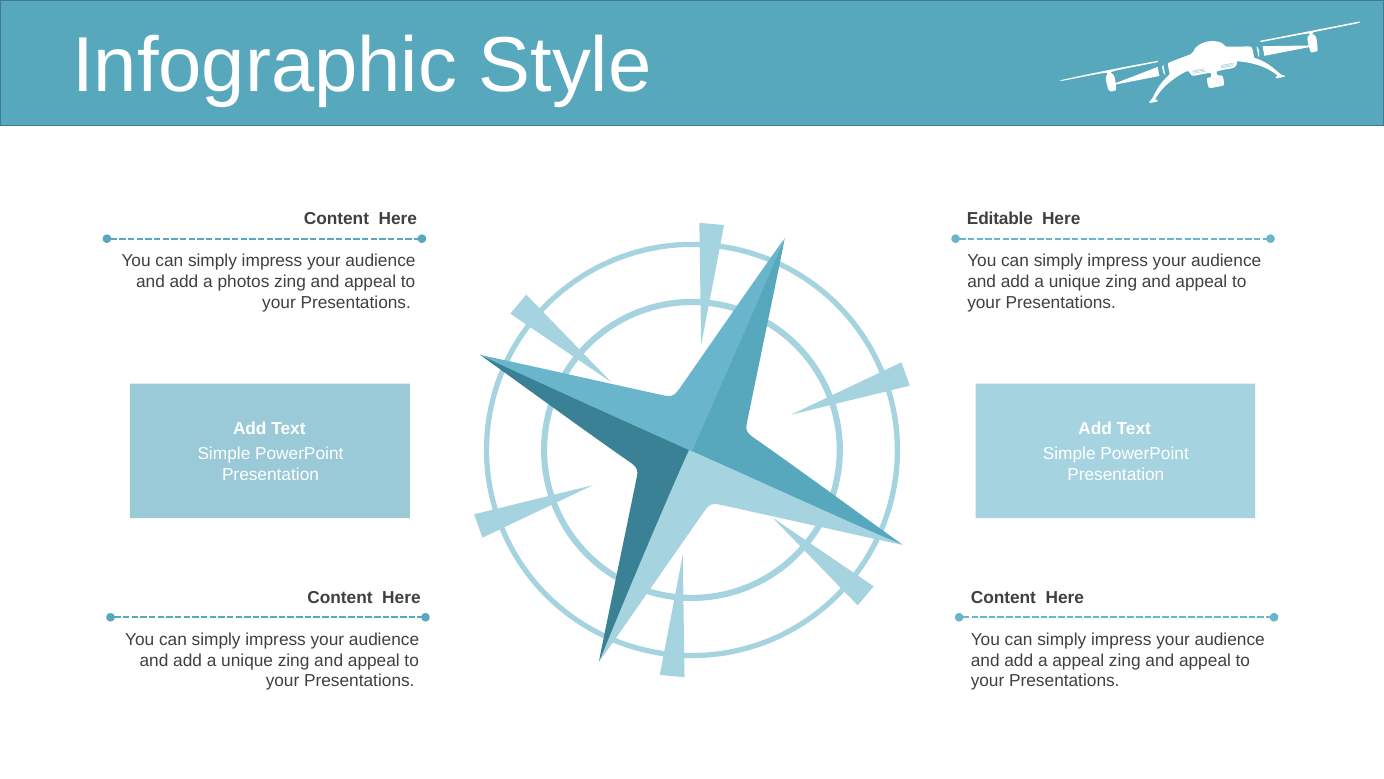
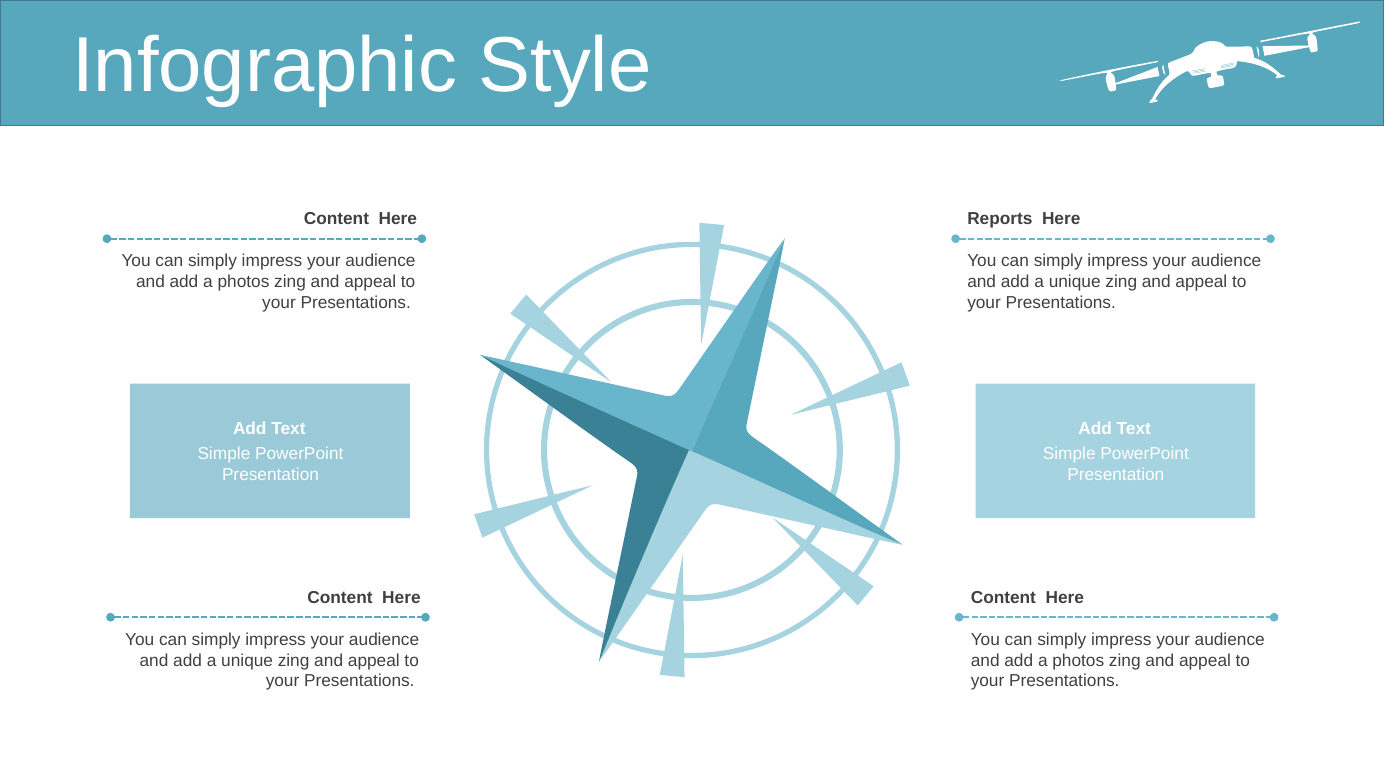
Editable: Editable -> Reports
appeal at (1078, 660): appeal -> photos
